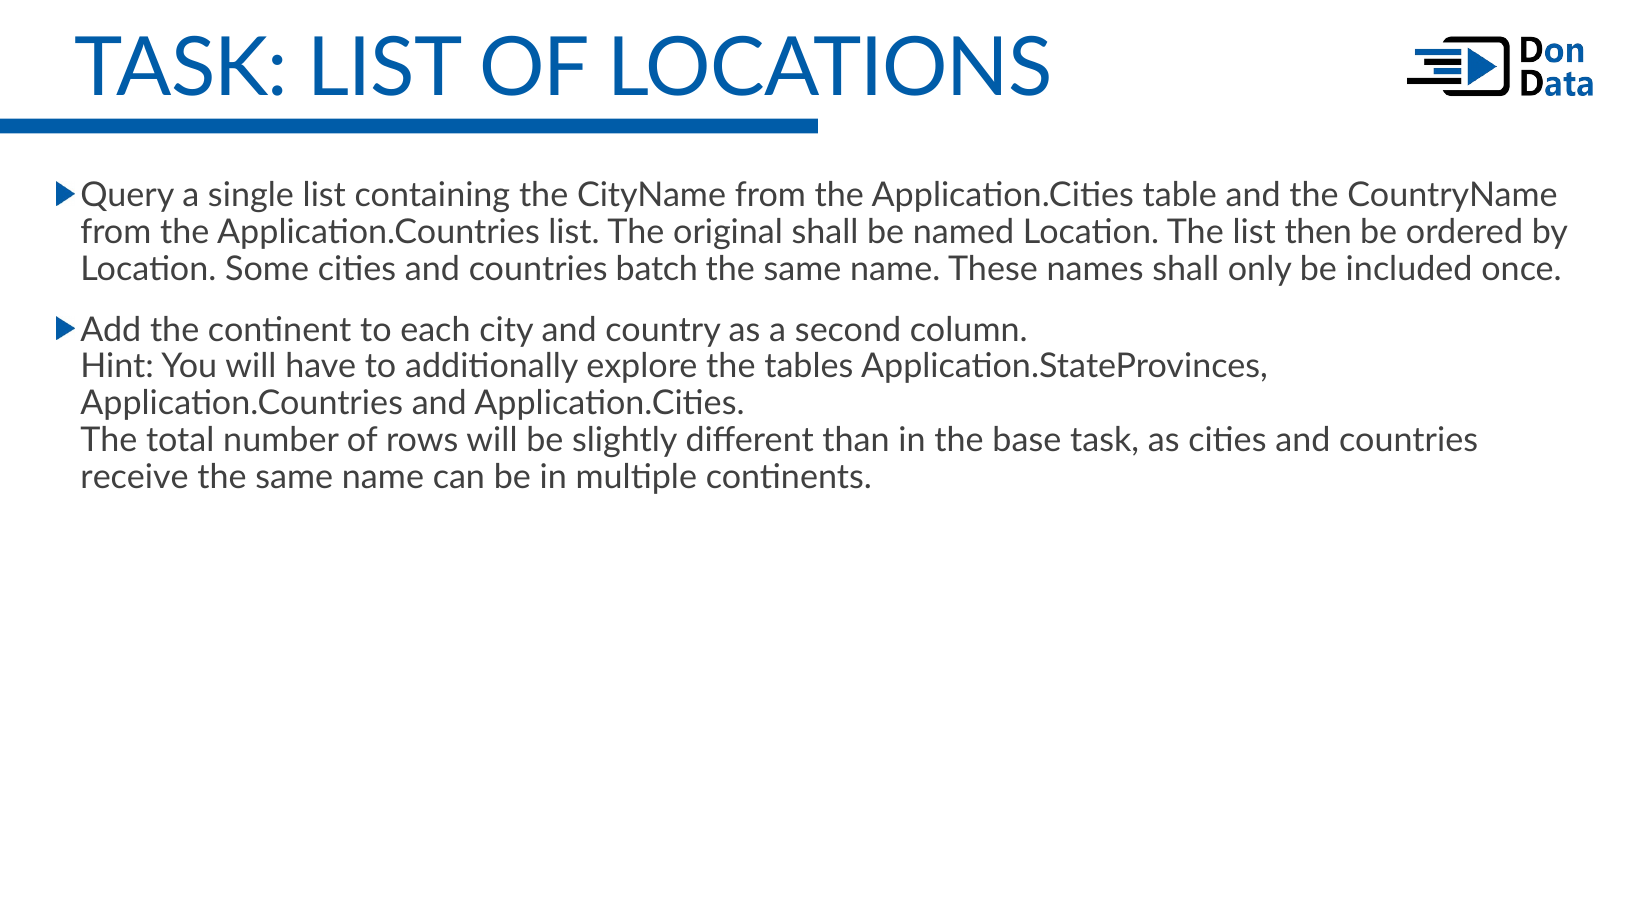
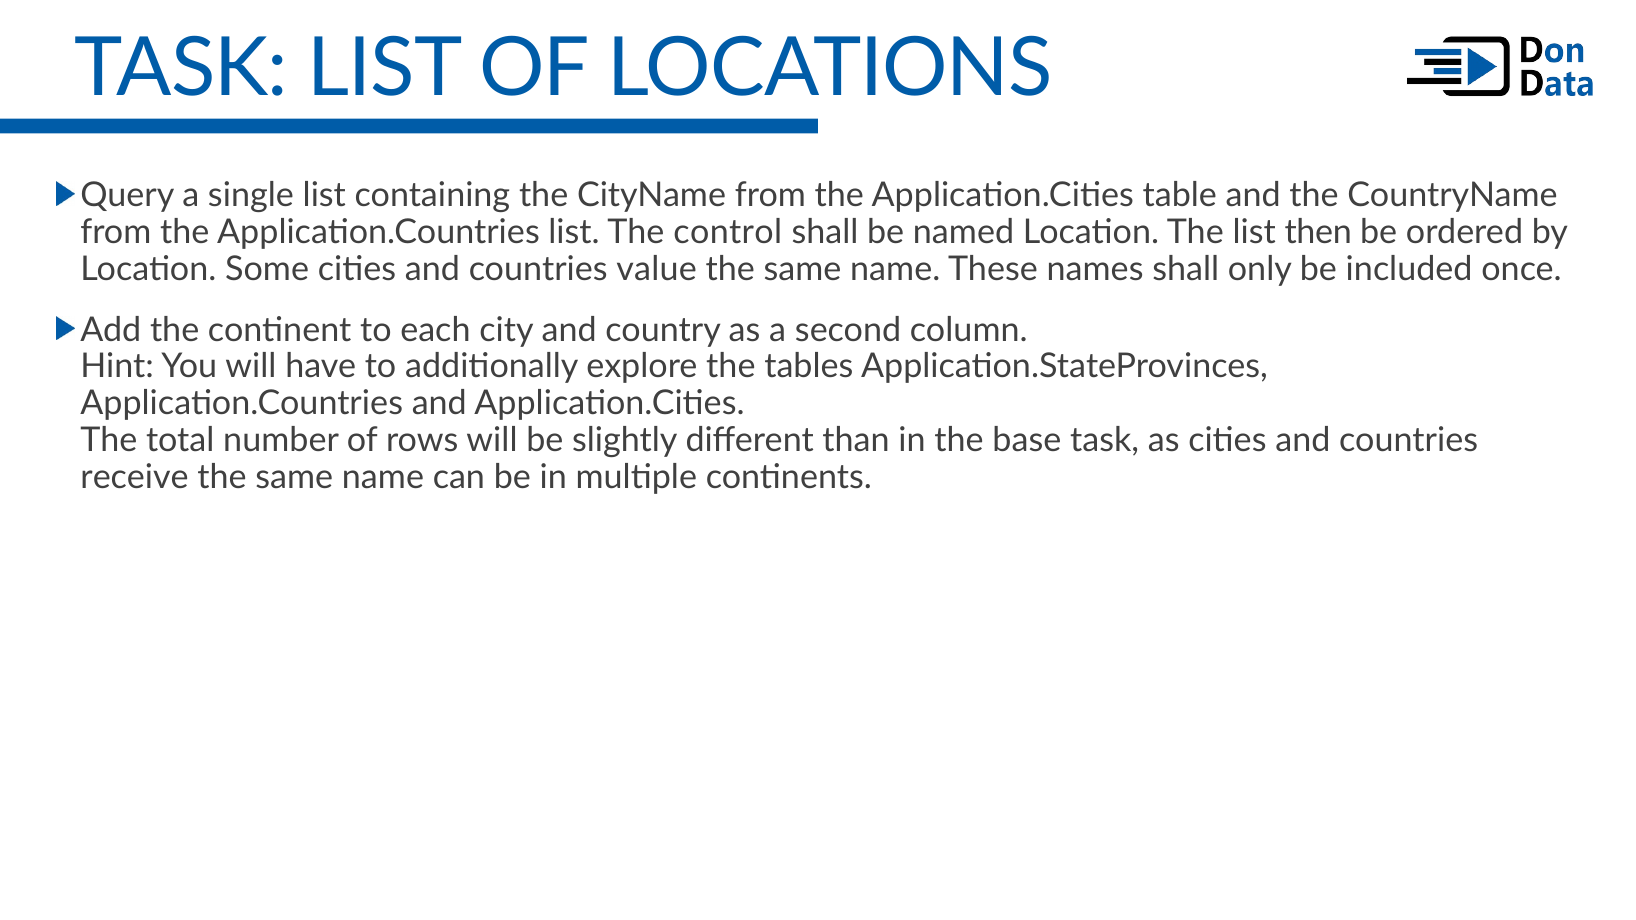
original: original -> control
batch: batch -> value
